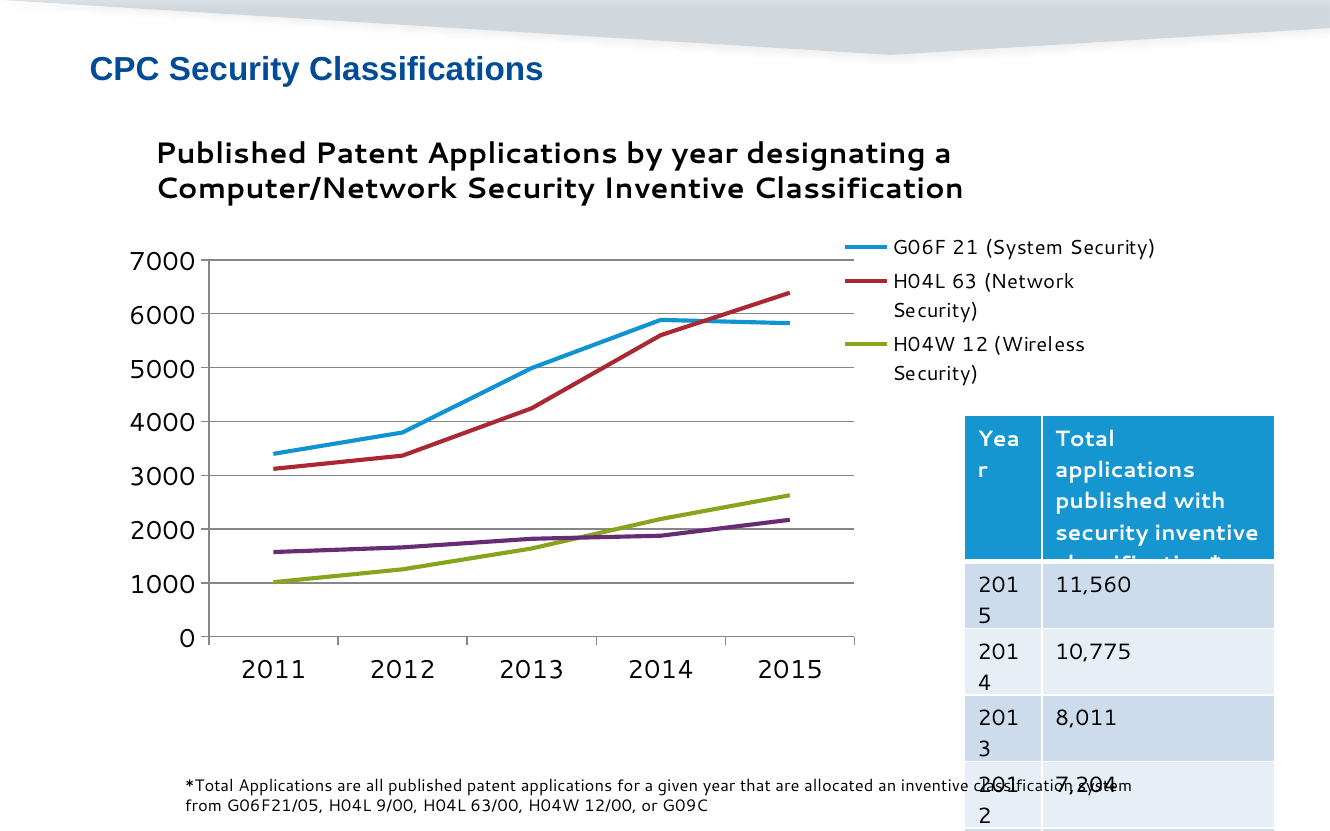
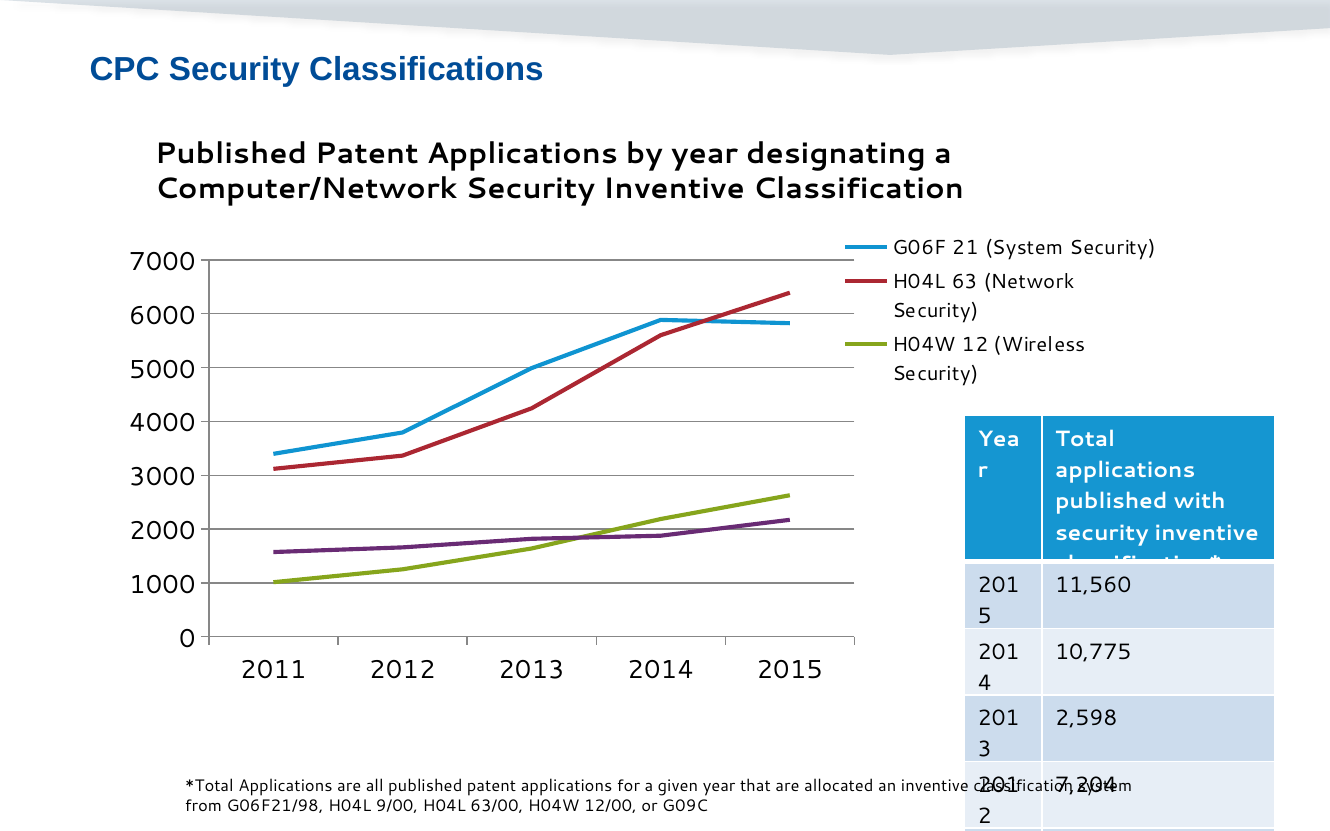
8,011: 8,011 -> 2,598
G06F21/05: G06F21/05 -> G06F21/98
